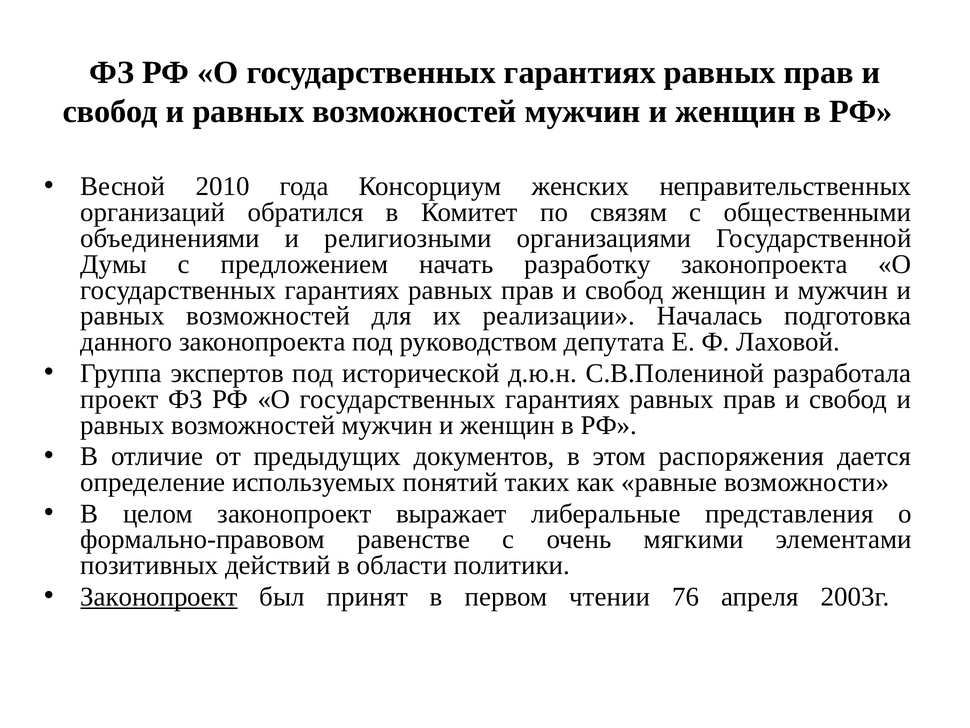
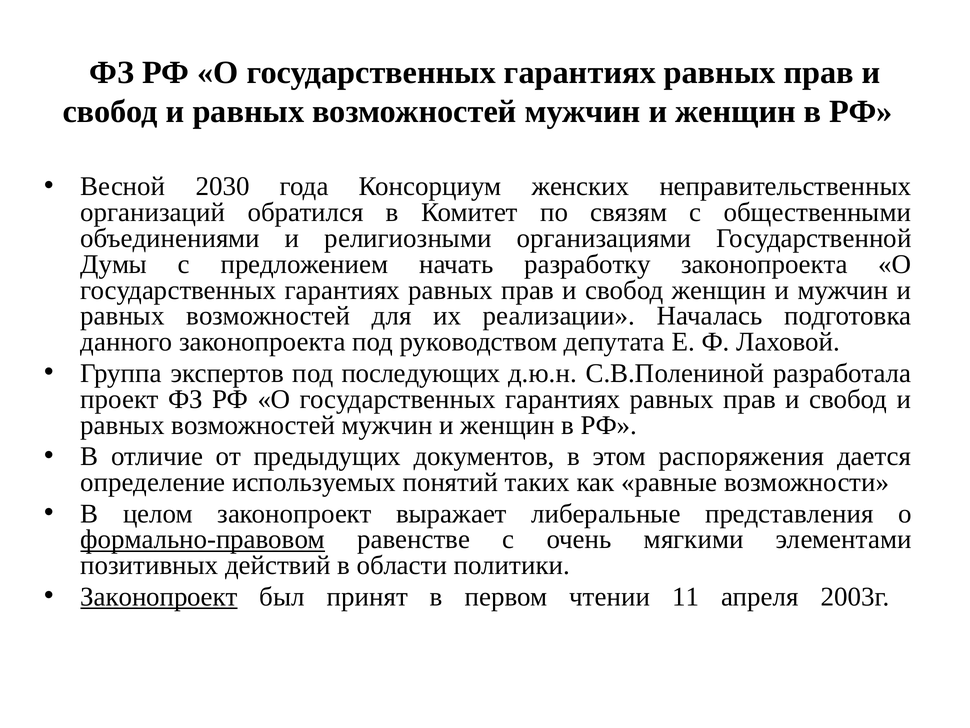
2010: 2010 -> 2030
исторической: исторической -> последующих
формально-правовом underline: none -> present
76: 76 -> 11
